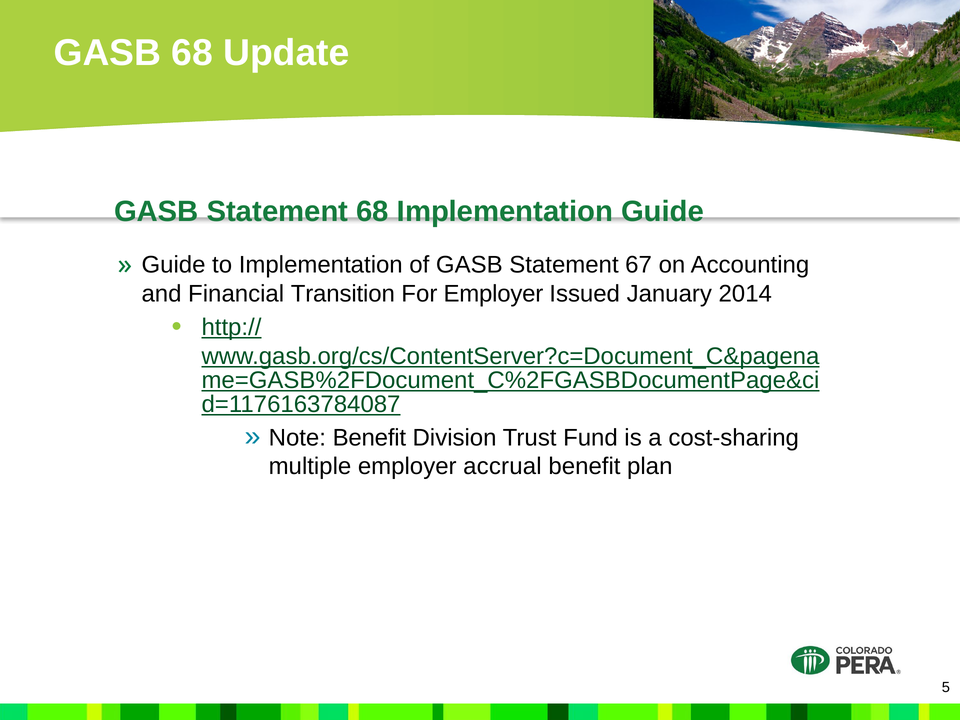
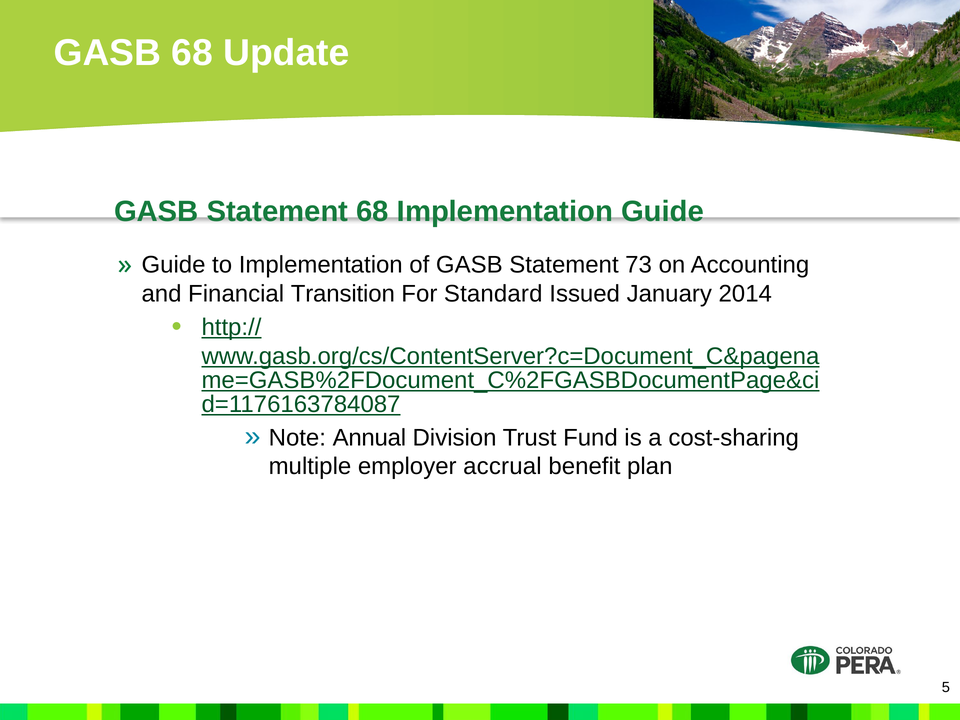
67: 67 -> 73
For Employer: Employer -> Standard
Note Benefit: Benefit -> Annual
